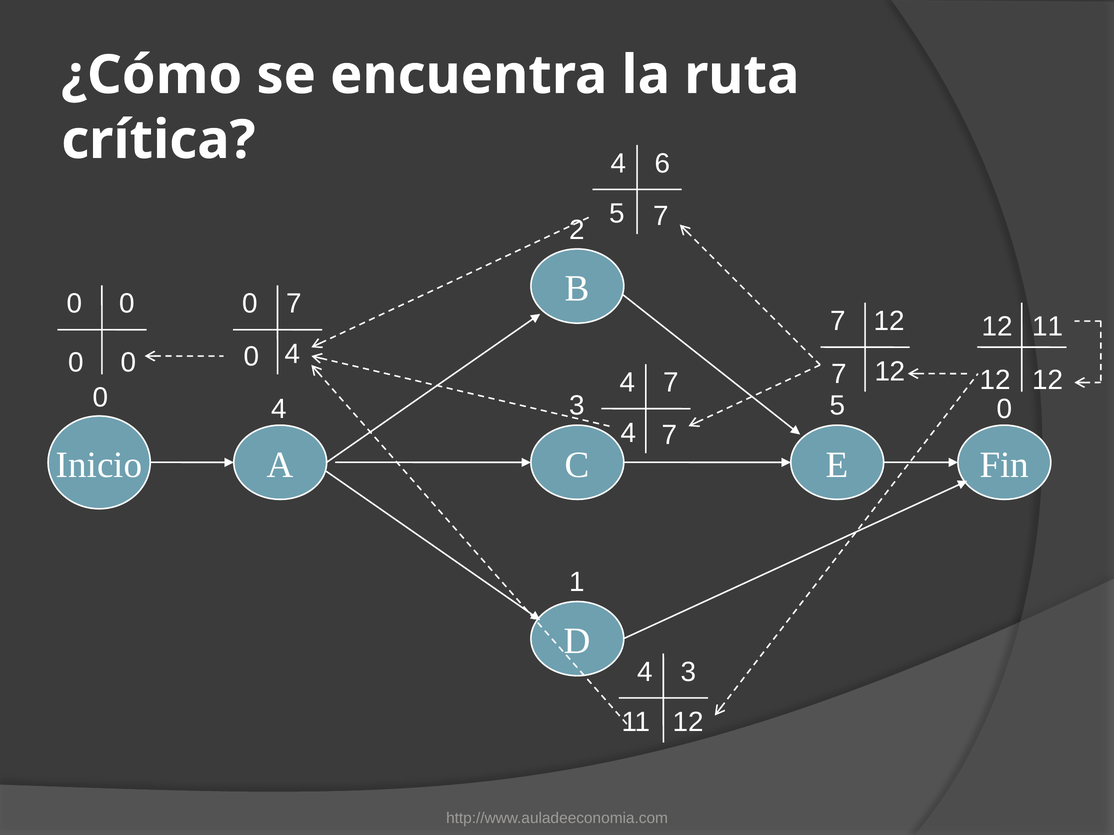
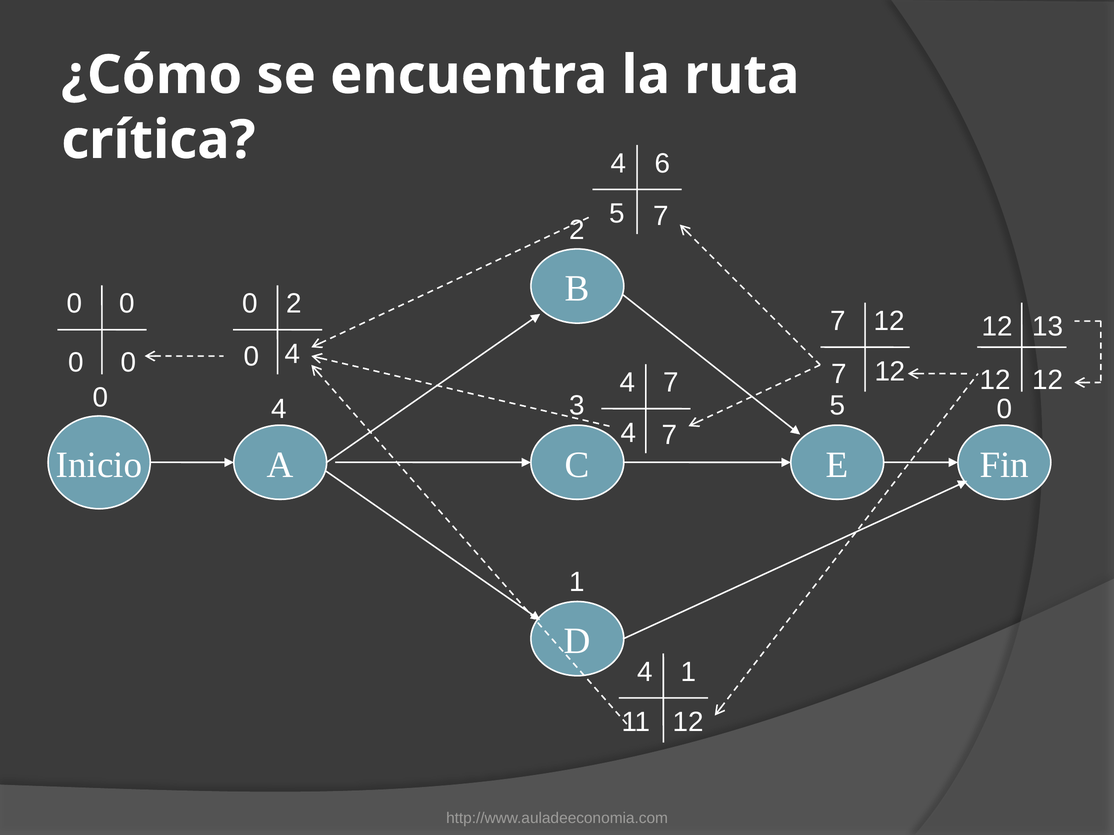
0 7: 7 -> 2
12 11: 11 -> 13
4 3: 3 -> 1
